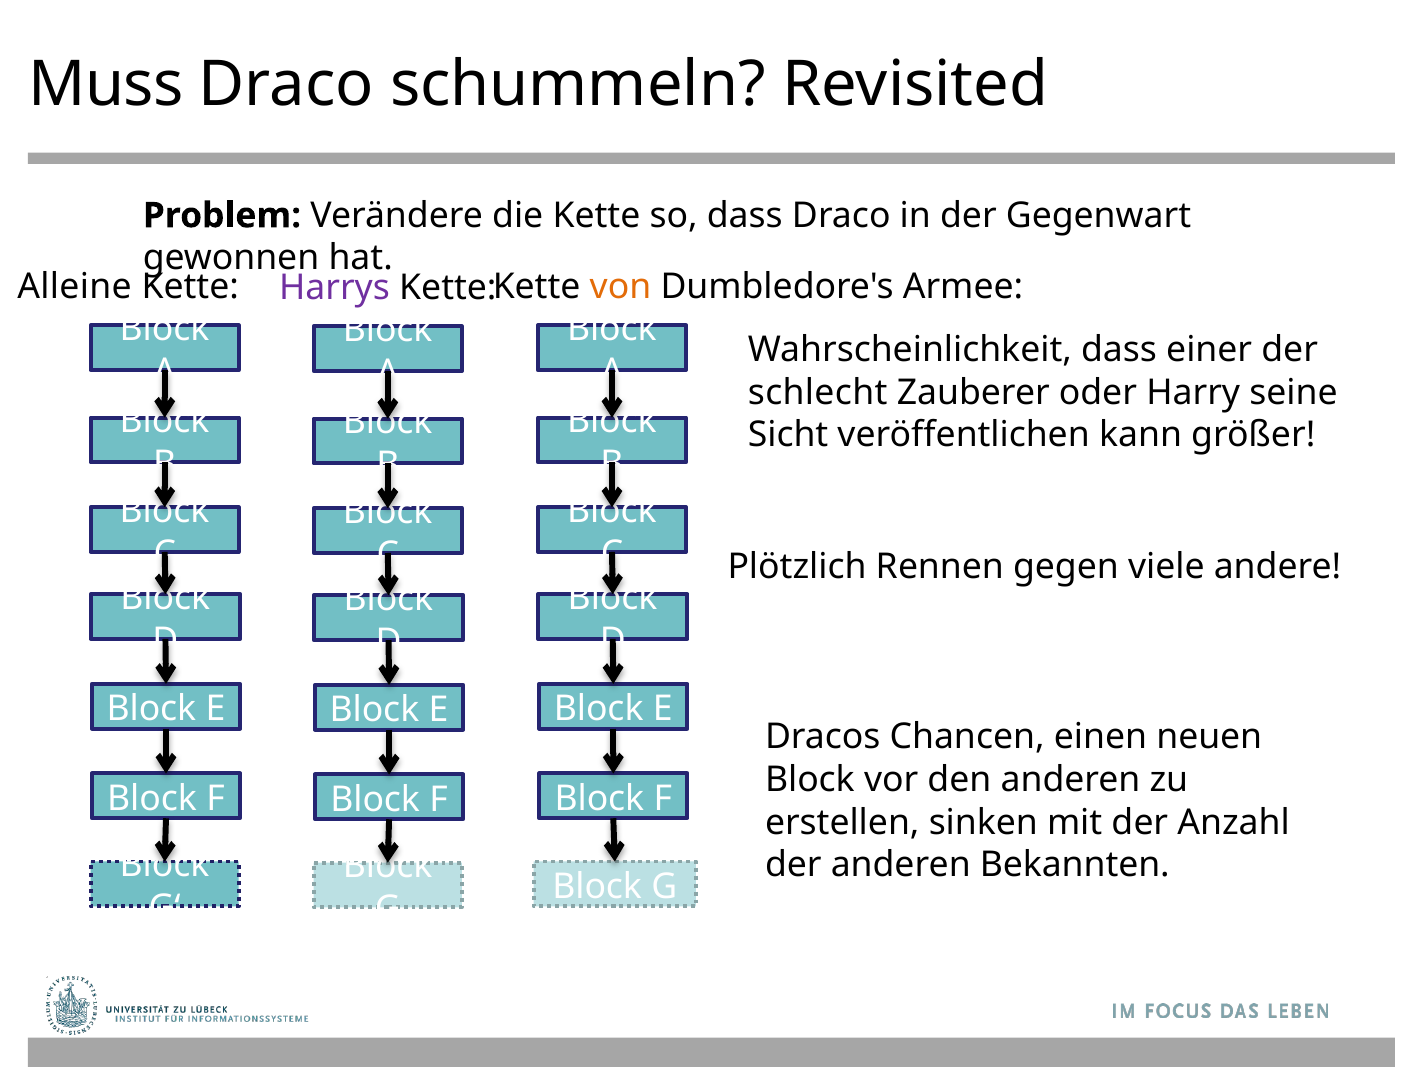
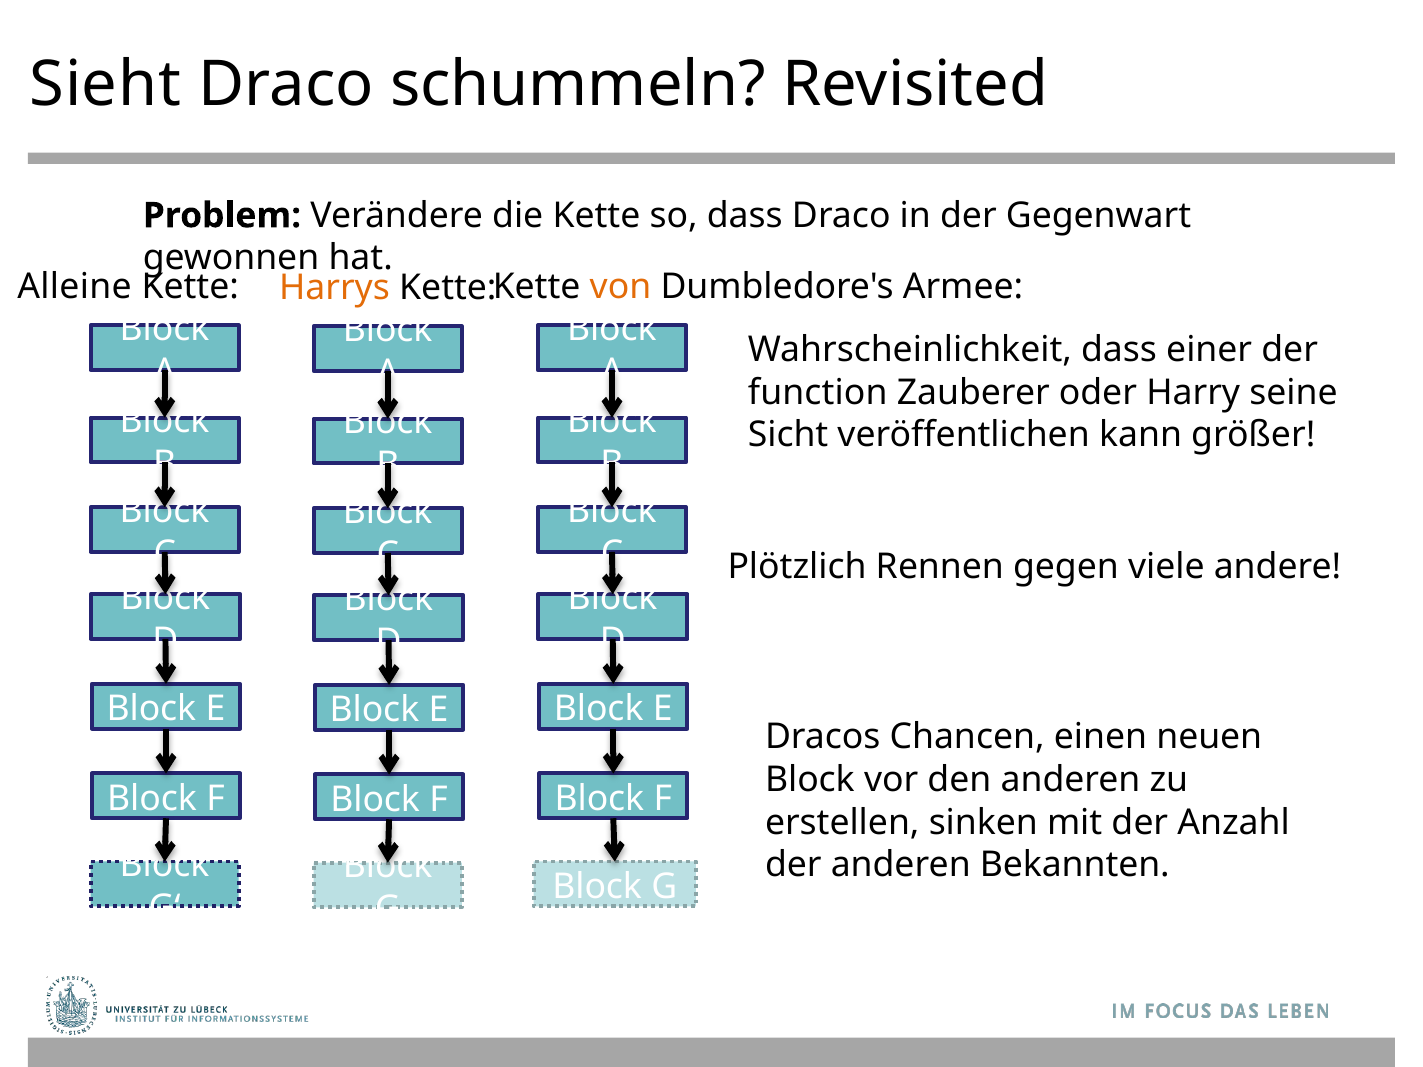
Muss: Muss -> Sieht
Harrys colour: purple -> orange
schlecht: schlecht -> function
